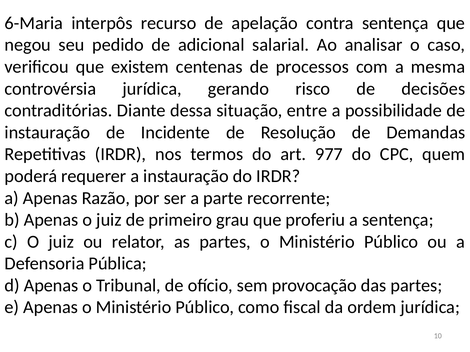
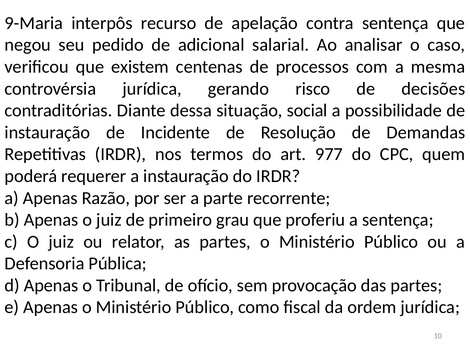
6-Maria: 6-Maria -> 9-Maria
entre: entre -> social
